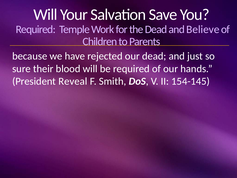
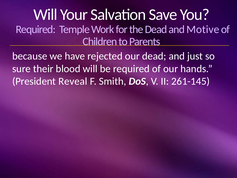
Believe: Believe -> Motive
154-145: 154-145 -> 261-145
